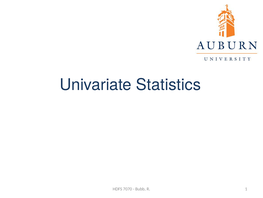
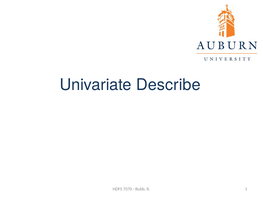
Univariate Statistics: Statistics -> Describe
